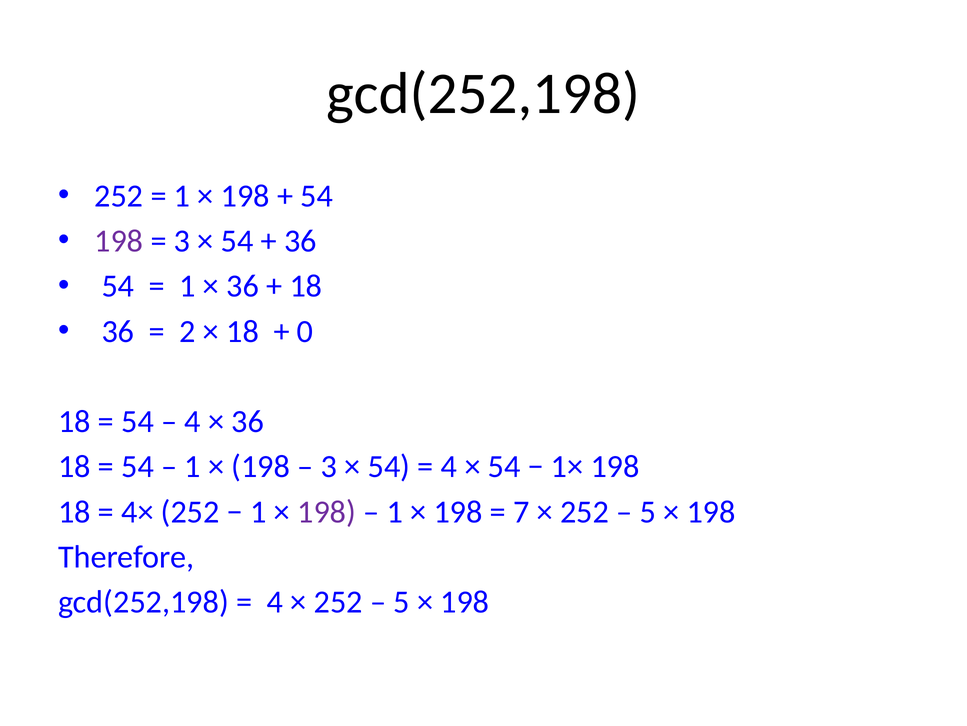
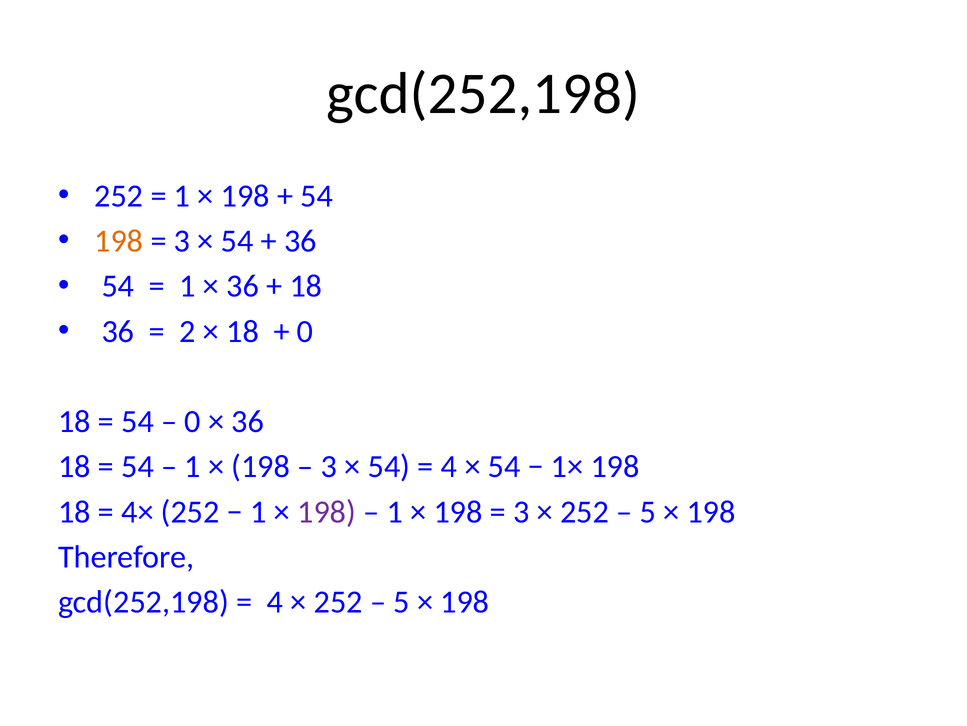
198 at (119, 241) colour: purple -> orange
4 at (193, 421): 4 -> 0
7 at (521, 511): 7 -> 3
